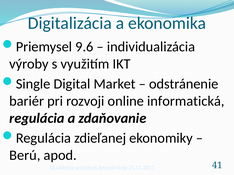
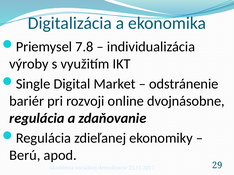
9.6: 9.6 -> 7.8
informatická: informatická -> dvojnásobne
41: 41 -> 29
